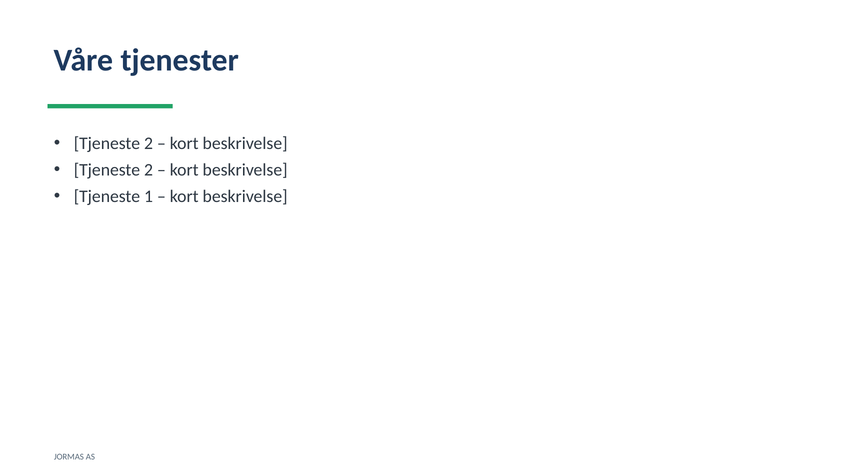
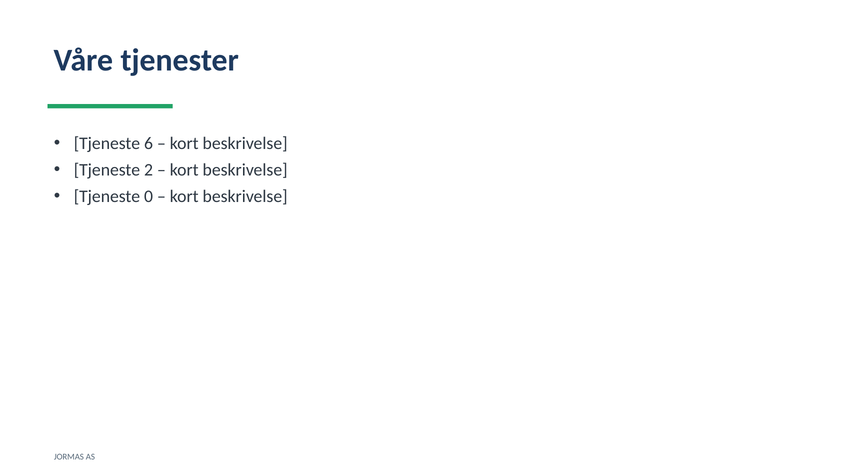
2 at (148, 143): 2 -> 6
1: 1 -> 0
